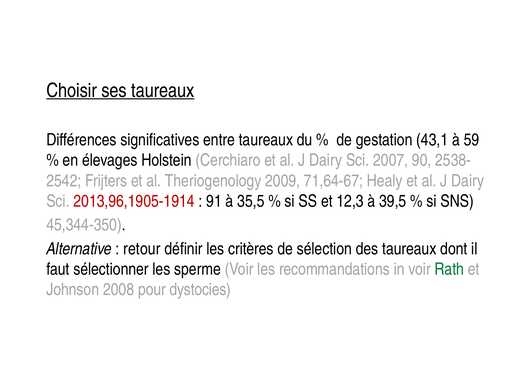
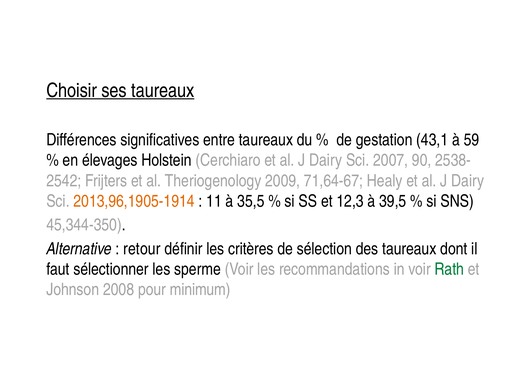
2013,96,1905-1914 colour: red -> orange
91: 91 -> 11
dystocies: dystocies -> minimum
